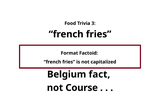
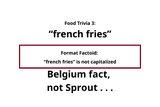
Course: Course -> Sprout
